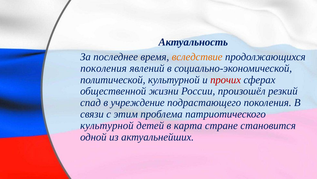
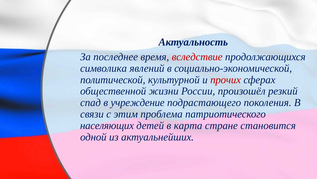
вследствие colour: orange -> red
поколения at (104, 68): поколения -> символика
культурной at (107, 125): культурной -> населяющих
